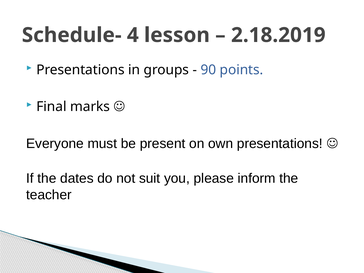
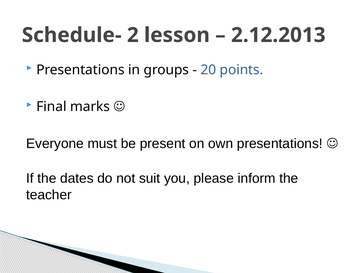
4: 4 -> 2
2.18.2019: 2.18.2019 -> 2.12.2013
90: 90 -> 20
